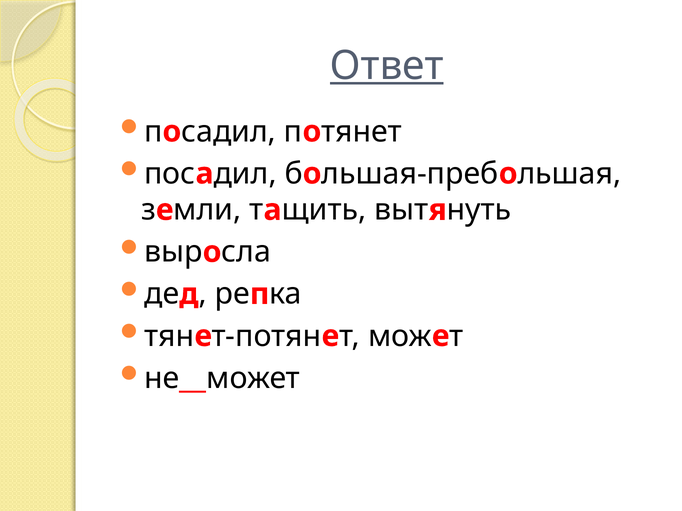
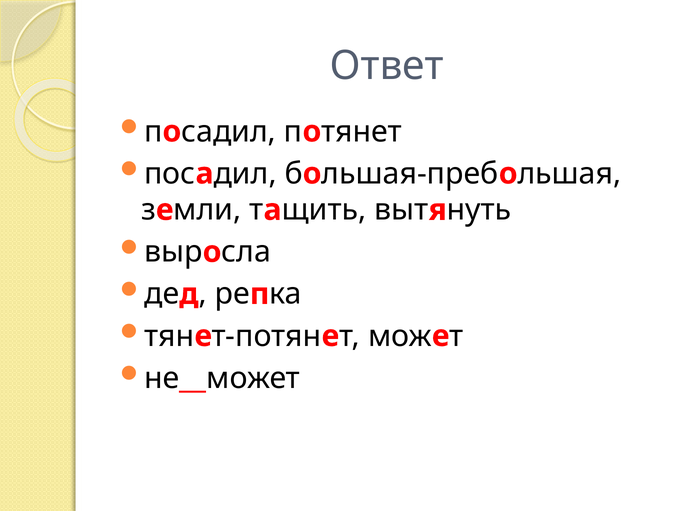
Ответ underline: present -> none
